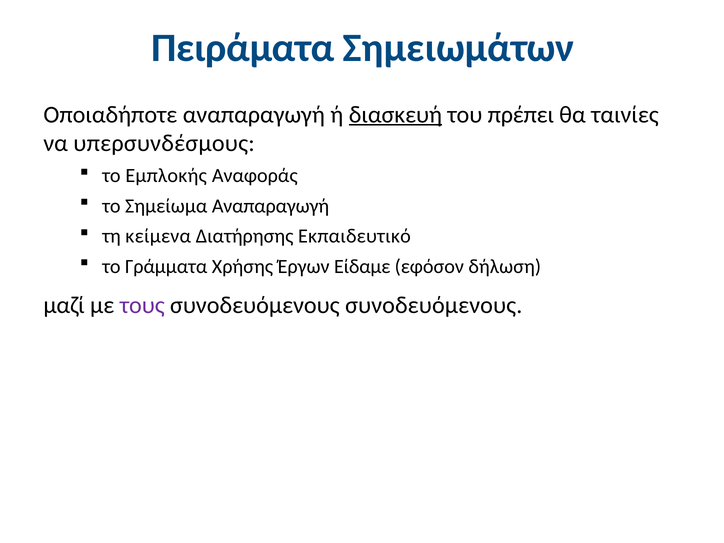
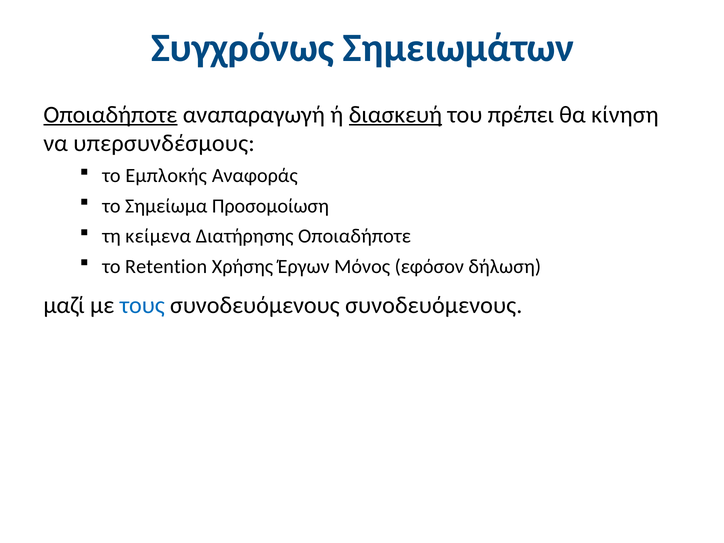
Πειράματα: Πειράματα -> Συγχρόνως
Οποιαδήποτε at (110, 115) underline: none -> present
ταινίες: ταινίες -> κίνηση
Σημείωμα Αναπαραγωγή: Αναπαραγωγή -> Προσομοίωση
Διατήρησης Εκπαιδευτικό: Εκπαιδευτικό -> Οποιαδήποτε
Γράμματα: Γράμματα -> Retention
Είδαμε: Είδαμε -> Μόνος
τους colour: purple -> blue
